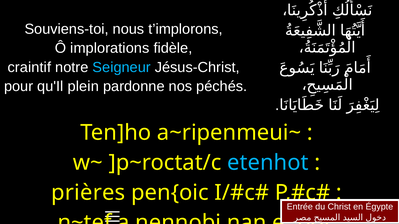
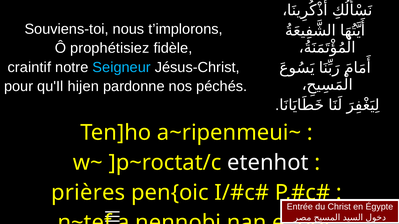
implorations: implorations -> prophétisiez
plein: plein -> hijen
etenhot colour: light blue -> white
